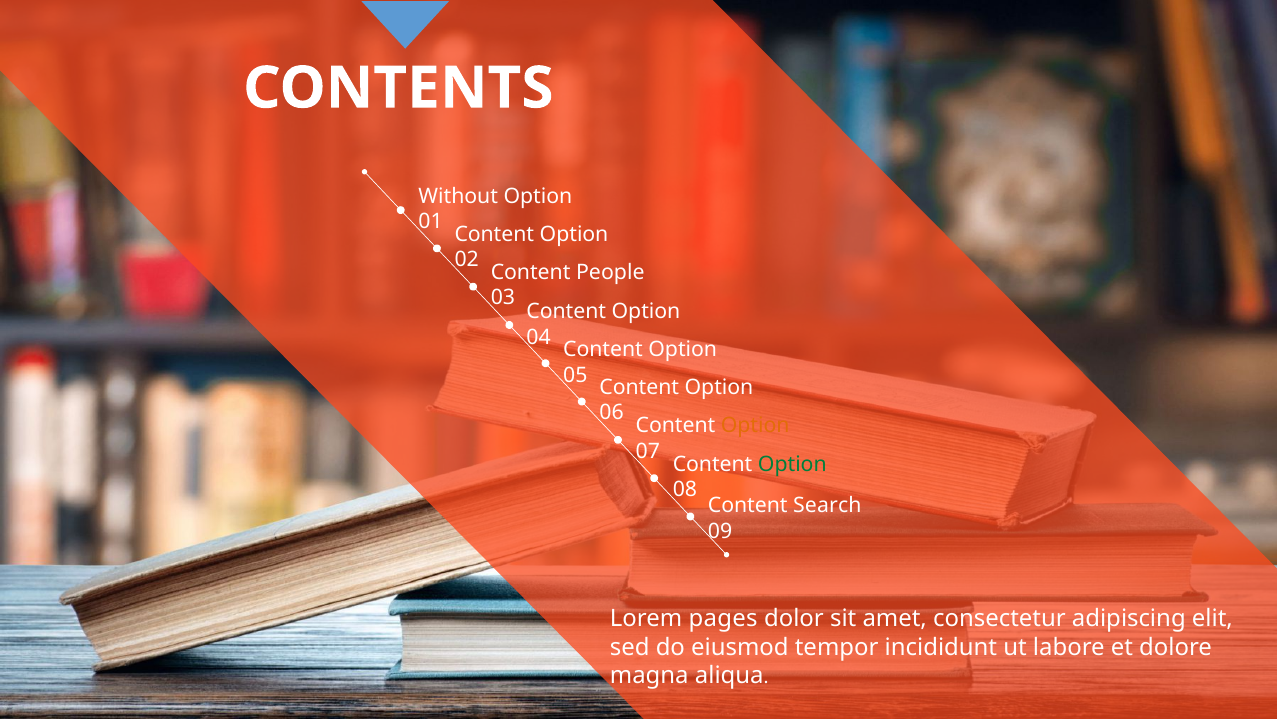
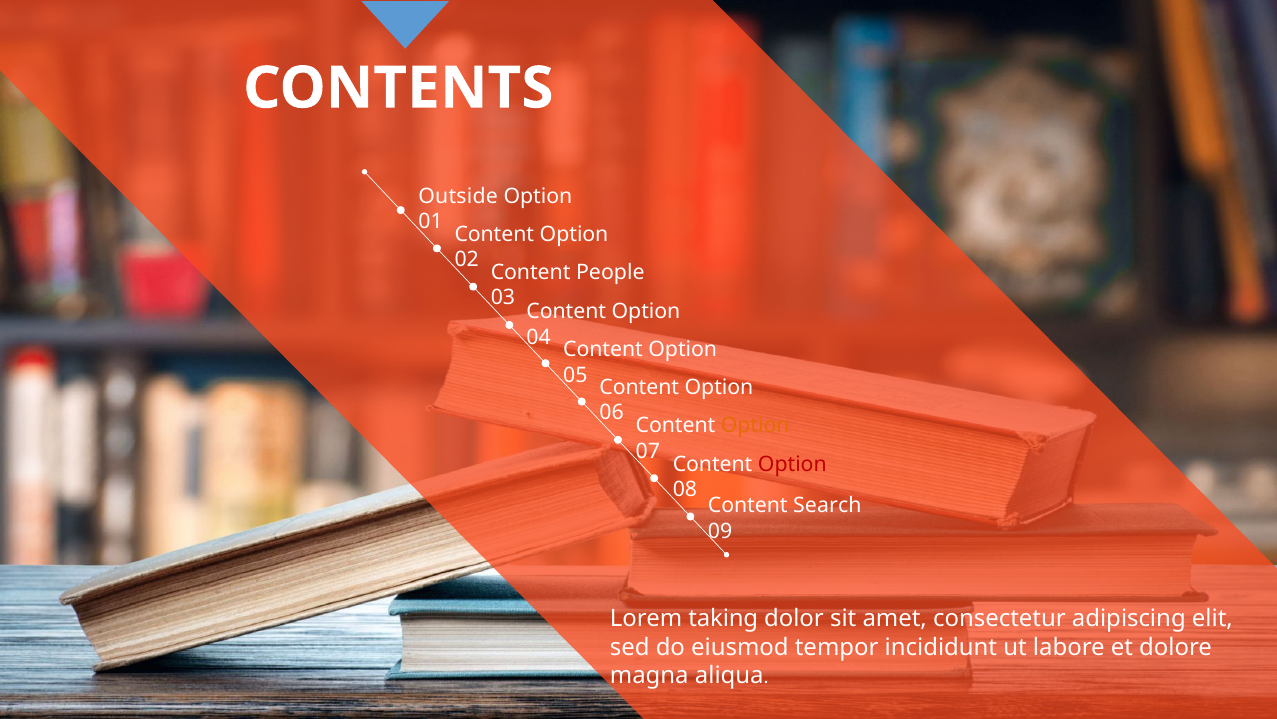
Without: Without -> Outside
Option at (792, 464) colour: green -> red
pages: pages -> taking
